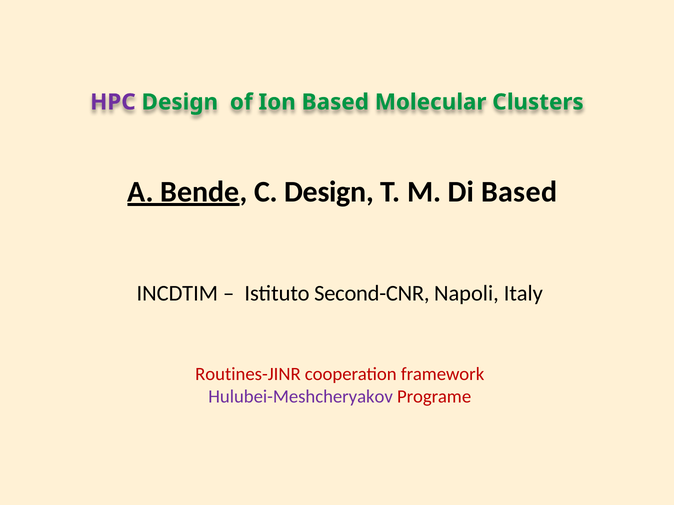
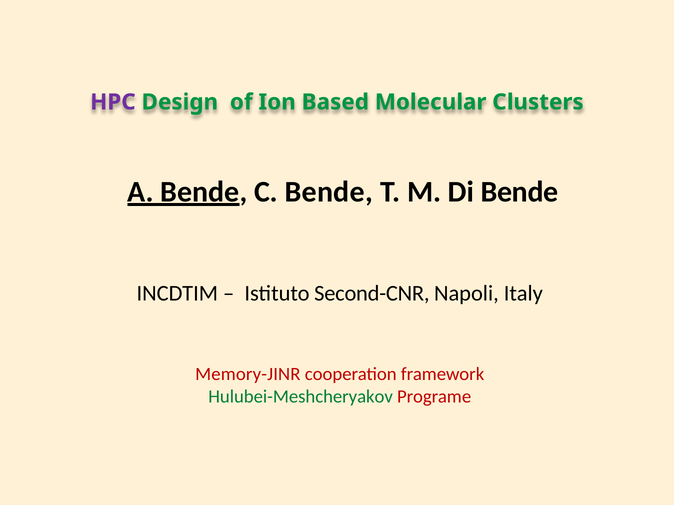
C Design: Design -> Bende
Di Based: Based -> Bende
Routines-JINR: Routines-JINR -> Memory-JINR
Hulubei-Meshcheryakov colour: purple -> green
